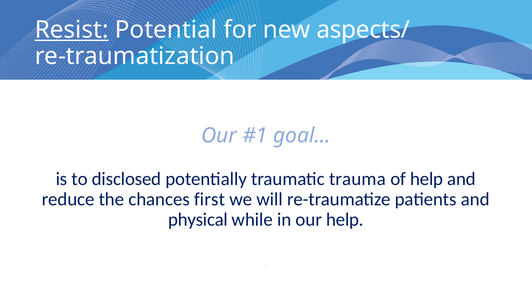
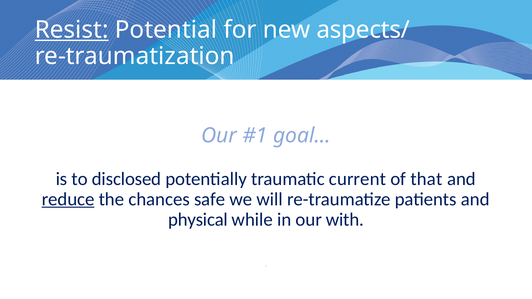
trauma: trauma -> current
of help: help -> that
reduce underline: none -> present
first: first -> safe
our help: help -> with
